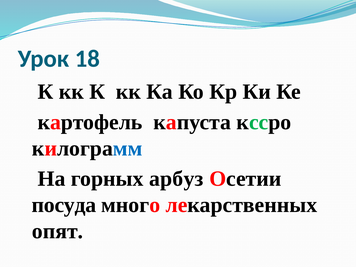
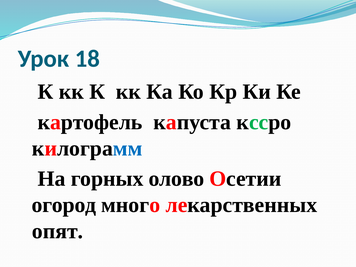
арбуз: арбуз -> олово
посуда: посуда -> огород
